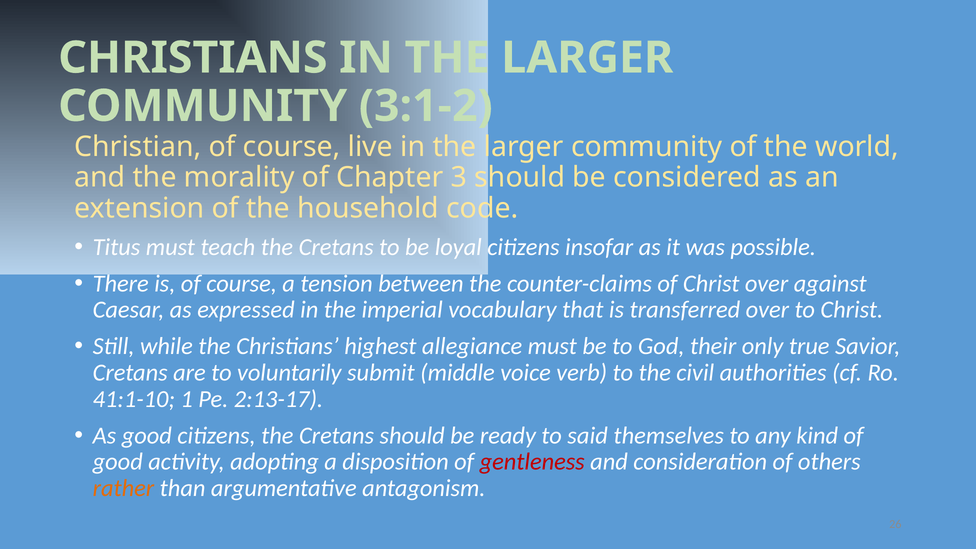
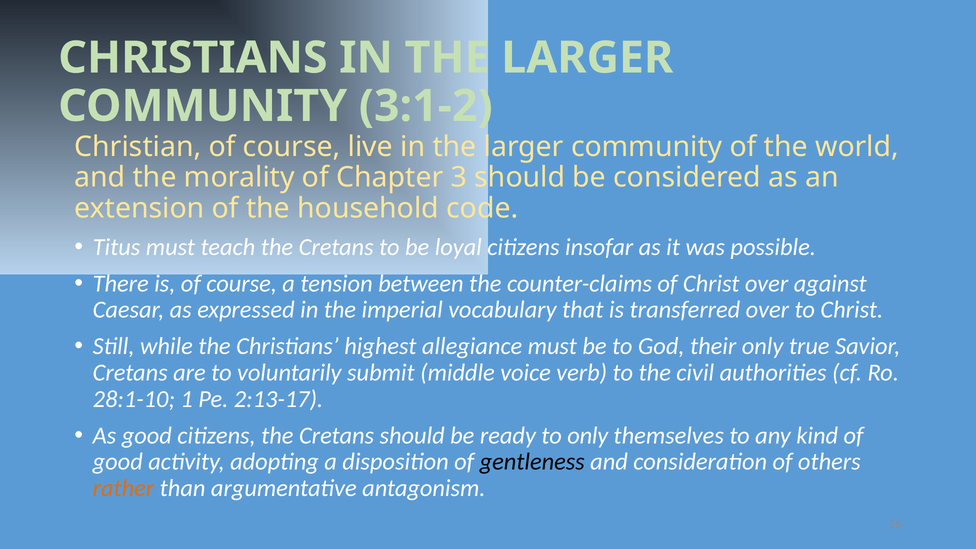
41:1-10: 41:1-10 -> 28:1-10
to said: said -> only
gentleness colour: red -> black
